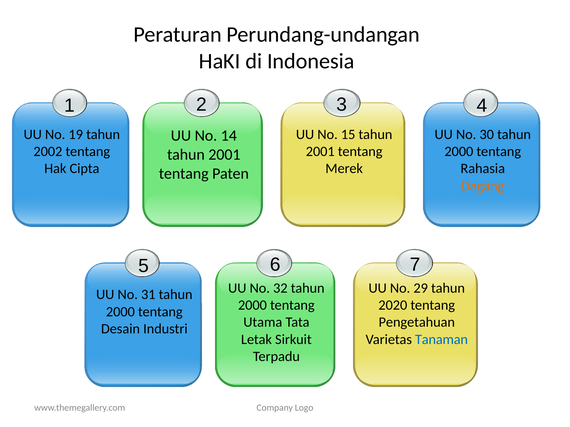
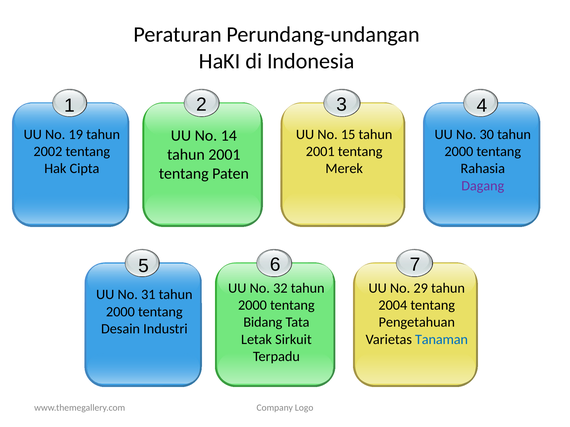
Dagang colour: orange -> purple
2020: 2020 -> 2004
Utama: Utama -> Bidang
